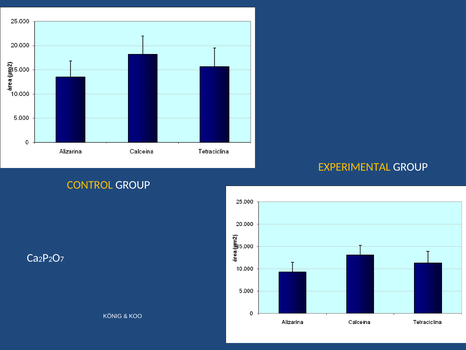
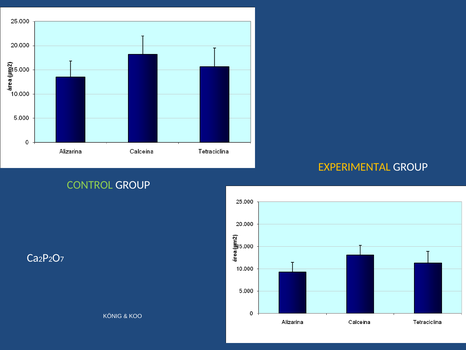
CONTROL colour: yellow -> light green
